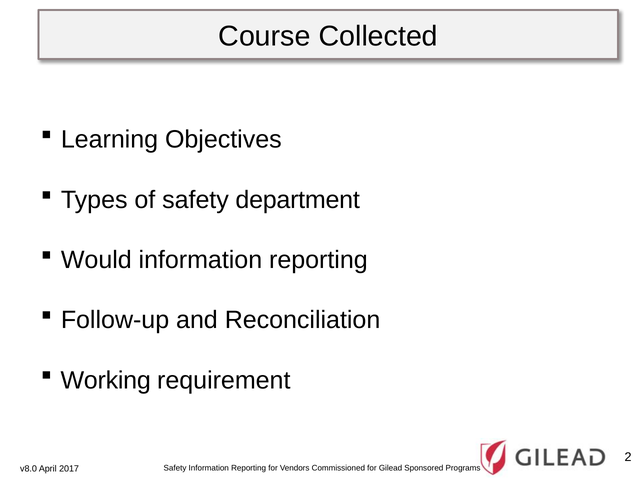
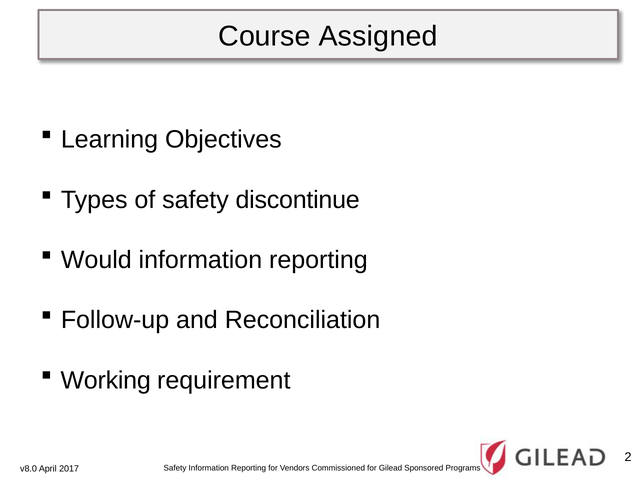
Collected: Collected -> Assigned
department: department -> discontinue
